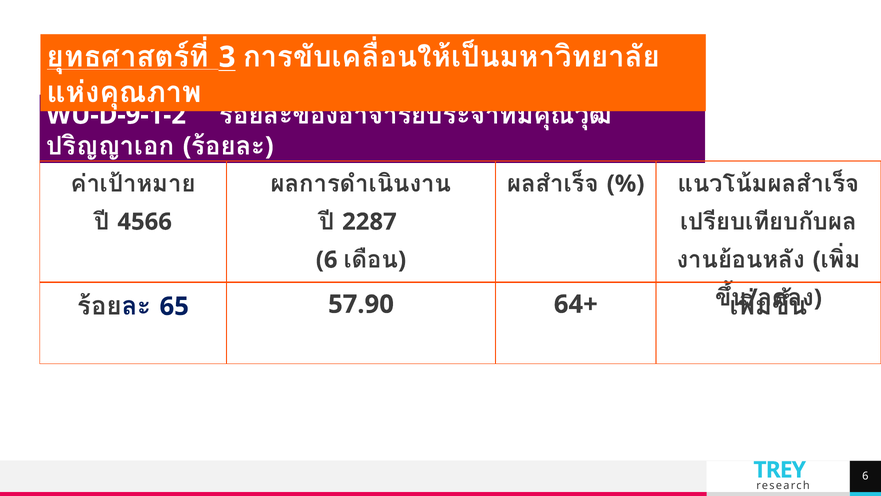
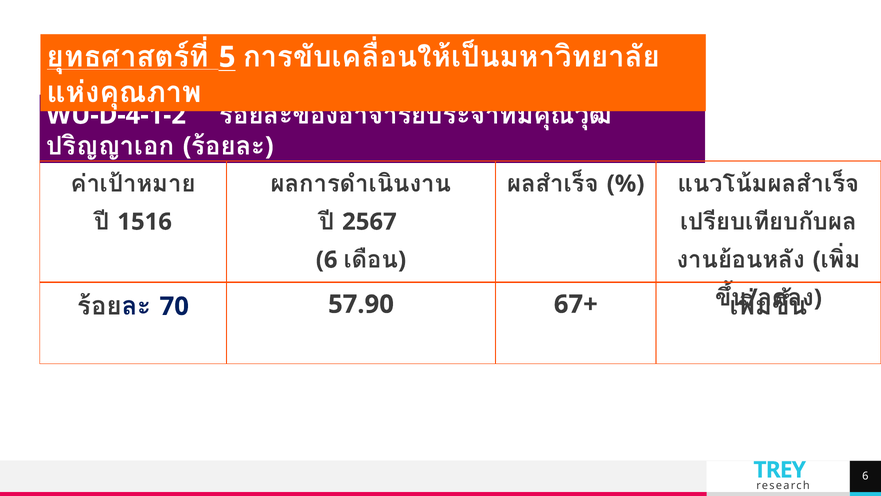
3: 3 -> 5
WU-D-9-1-2: WU-D-9-1-2 -> WU-D-4-1-2
4566: 4566 -> 1516
2287: 2287 -> 2567
65: 65 -> 70
64+: 64+ -> 67+
